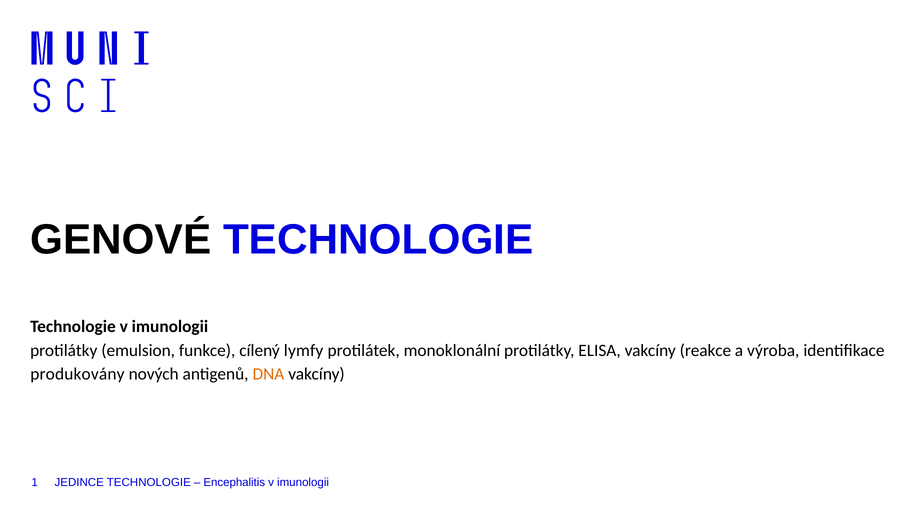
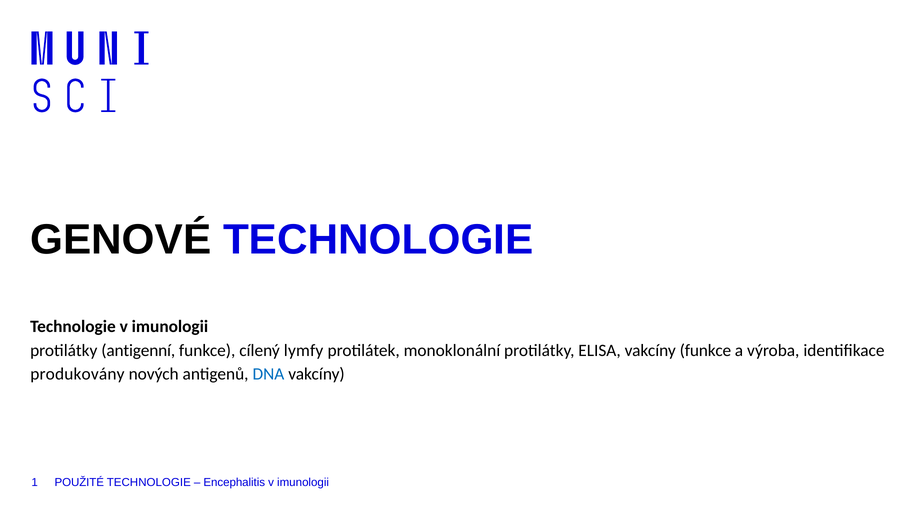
emulsion: emulsion -> antigenní
vakcíny reakce: reakce -> funkce
DNA colour: orange -> blue
JEDINCE: JEDINCE -> POUŽITÉ
